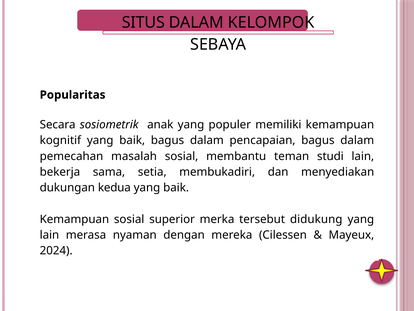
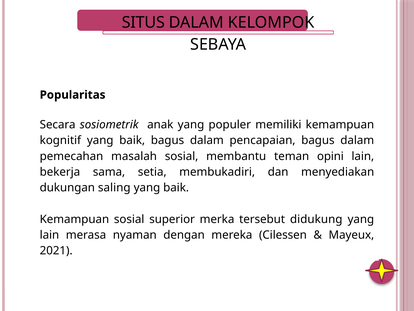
studi: studi -> opini
kedua: kedua -> saling
2024: 2024 -> 2021
